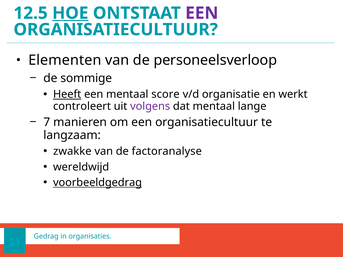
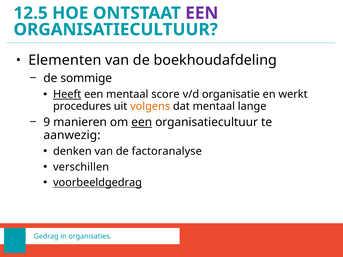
HOE underline: present -> none
personeelsverloop: personeelsverloop -> boekhoudafdeling
controleert: controleert -> procedures
volgens colour: purple -> orange
7: 7 -> 9
een at (142, 122) underline: none -> present
langzaam: langzaam -> aanwezig
zwakke: zwakke -> denken
wereldwijd: wereldwijd -> verschillen
